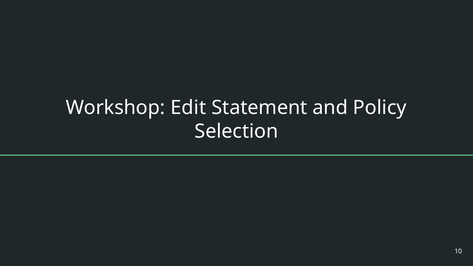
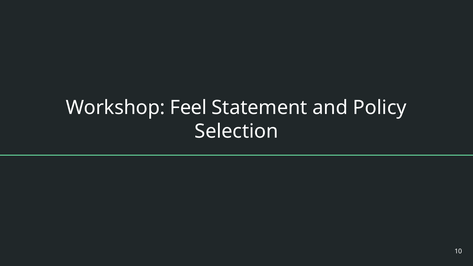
Edit: Edit -> Feel
